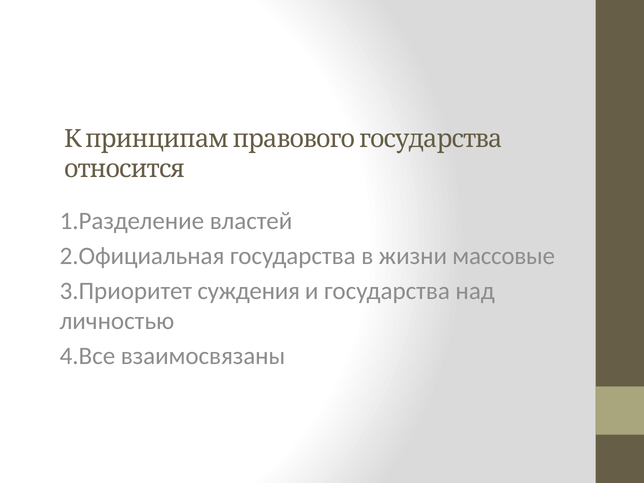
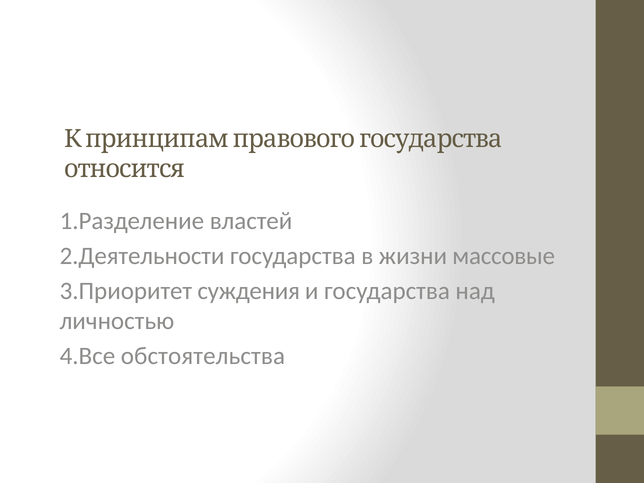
2.Официальная: 2.Официальная -> 2.Деятельности
взаимосвязаны: взаимосвязаны -> обстоятельства
